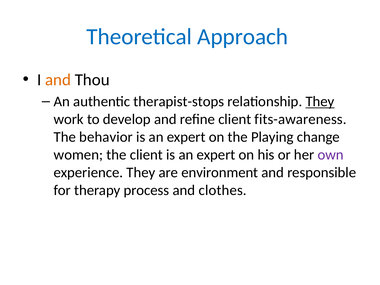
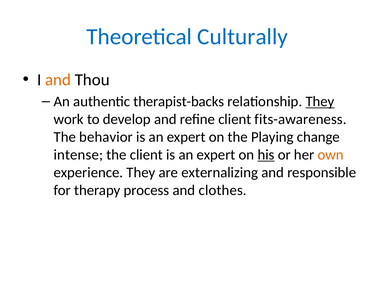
Approach: Approach -> Culturally
therapist-stops: therapist-stops -> therapist-backs
women: women -> intense
his underline: none -> present
own colour: purple -> orange
environment: environment -> externalizing
